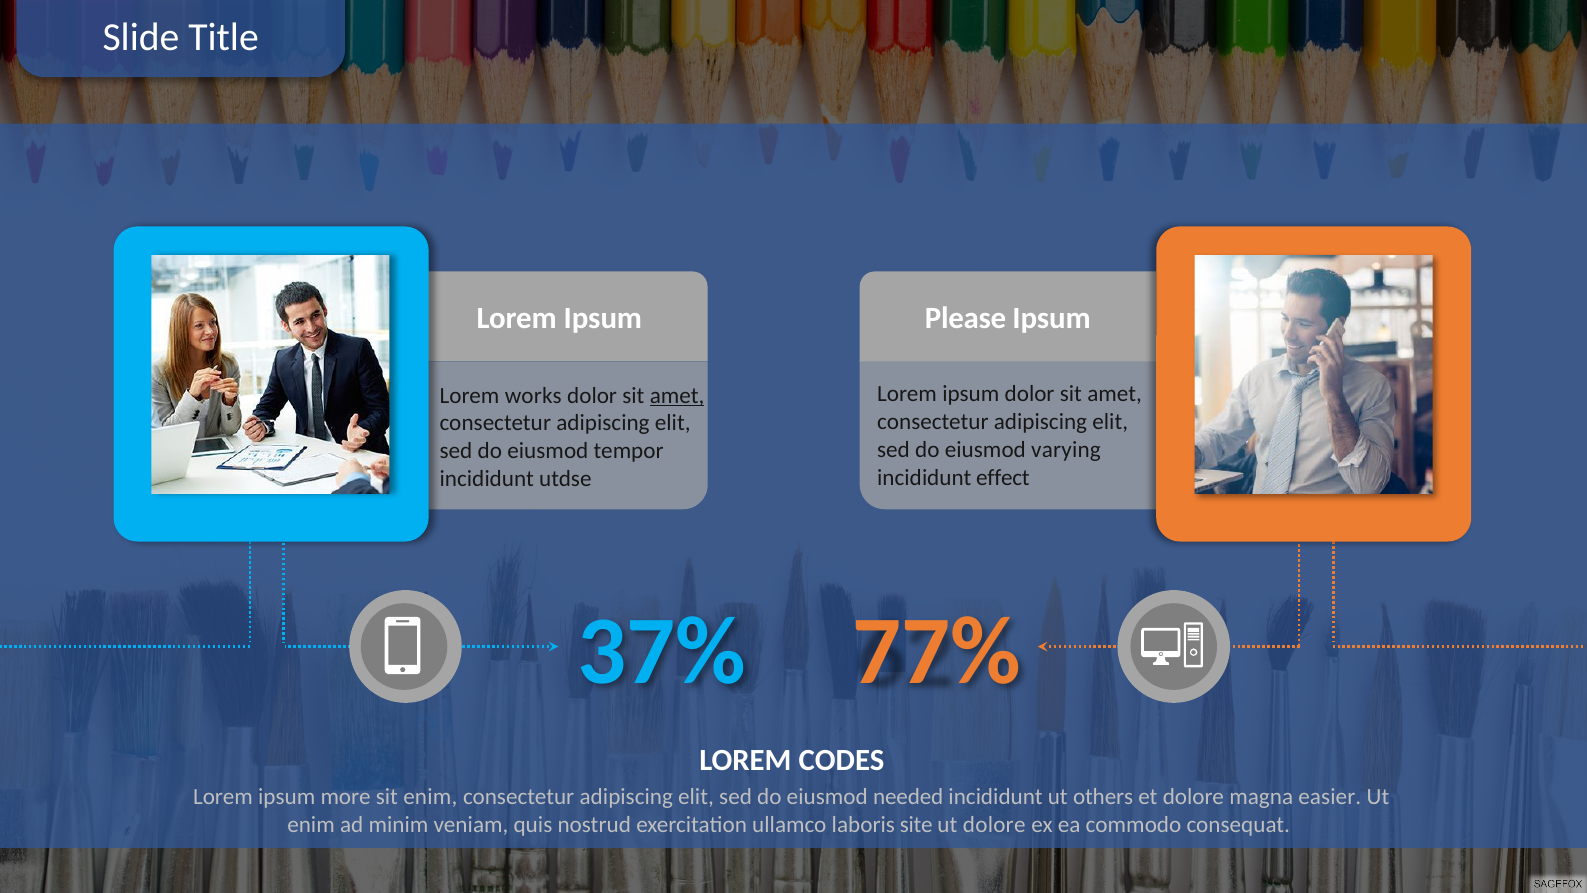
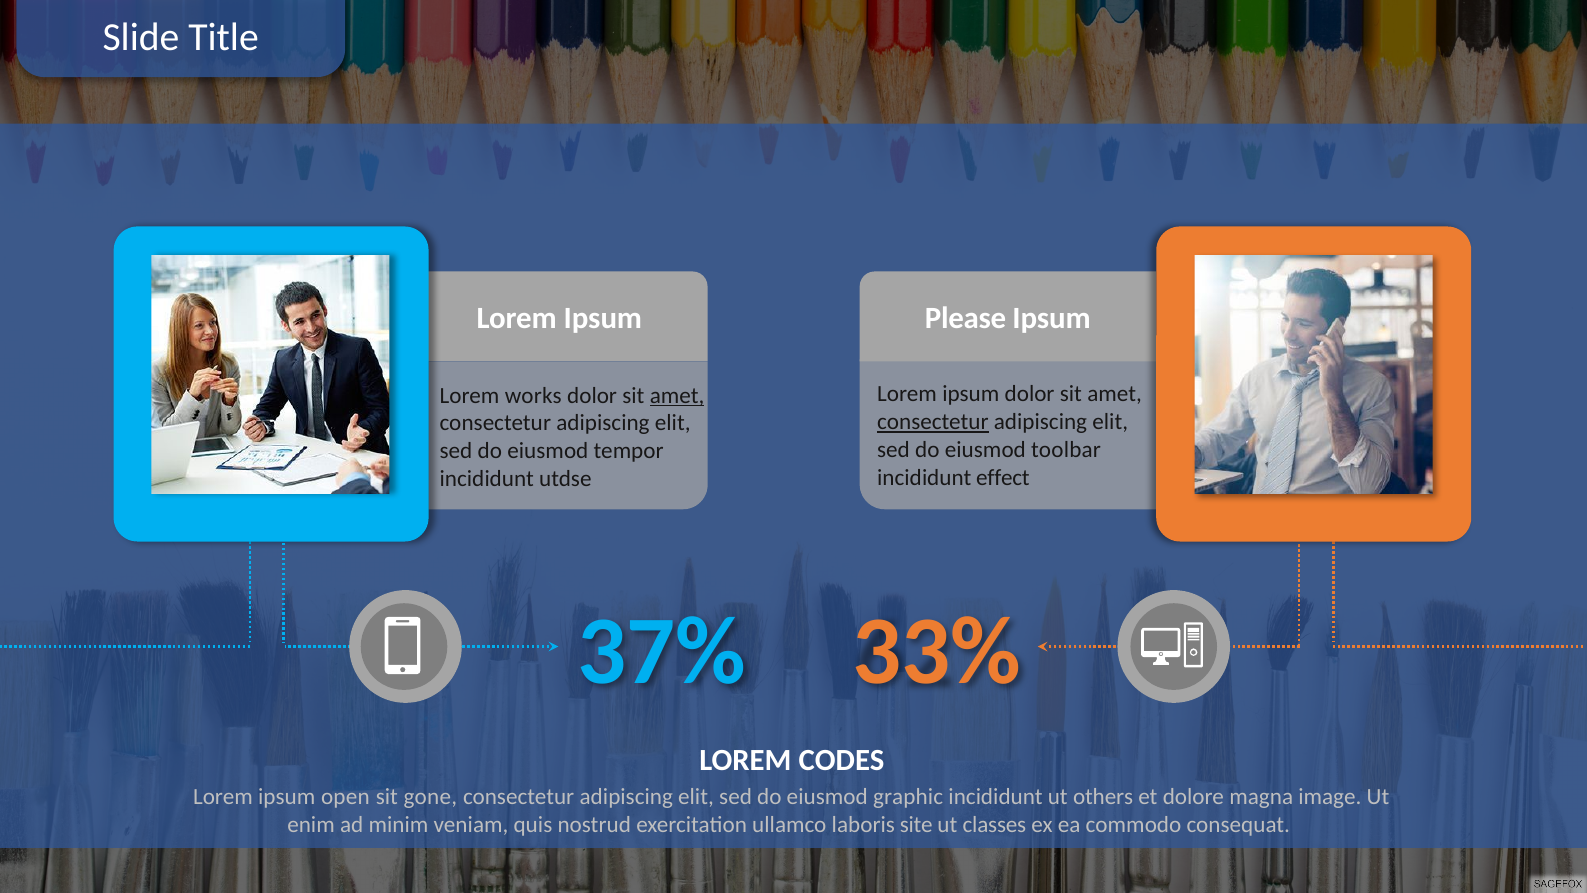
consectetur at (933, 422) underline: none -> present
varying: varying -> toolbar
77%: 77% -> 33%
more: more -> open
sit enim: enim -> gone
needed: needed -> graphic
easier: easier -> image
ut dolore: dolore -> classes
